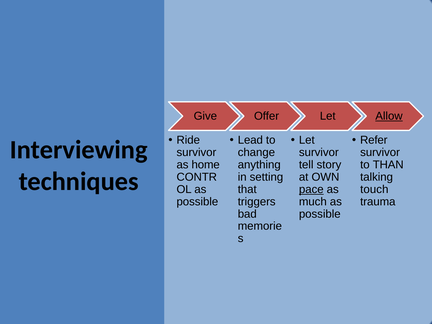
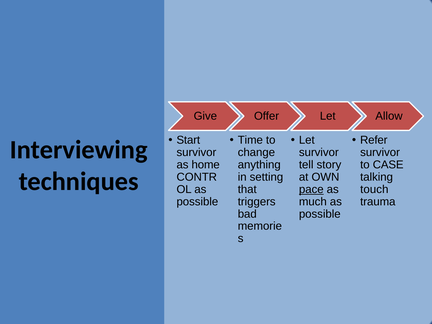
Allow underline: present -> none
Ride: Ride -> Start
Lead: Lead -> Time
THAN: THAN -> CASE
